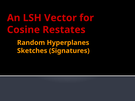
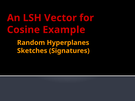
Restates: Restates -> Example
